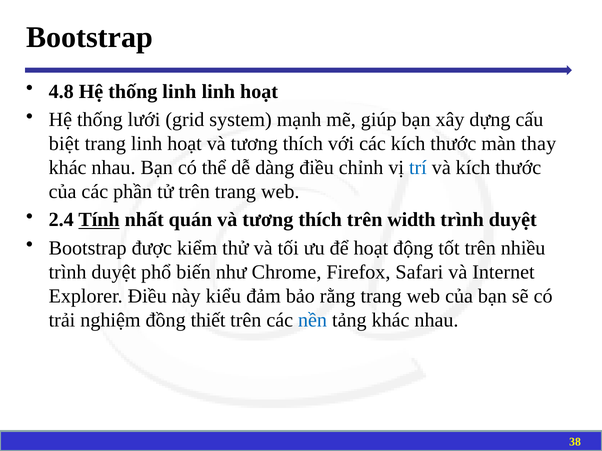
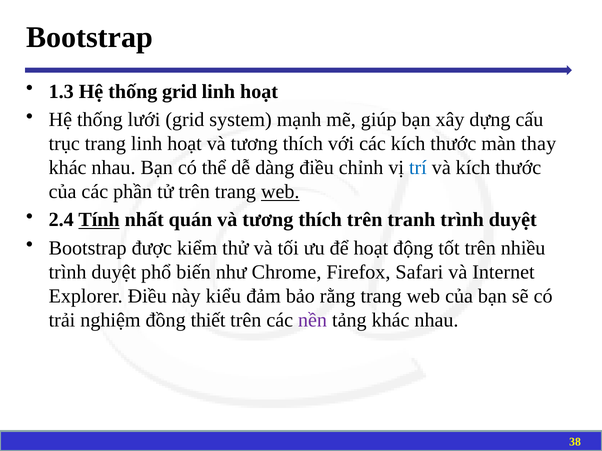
4.8: 4.8 -> 1.3
thống linh: linh -> grid
biệt: biệt -> trục
web at (280, 192) underline: none -> present
width: width -> tranh
nền colour: blue -> purple
